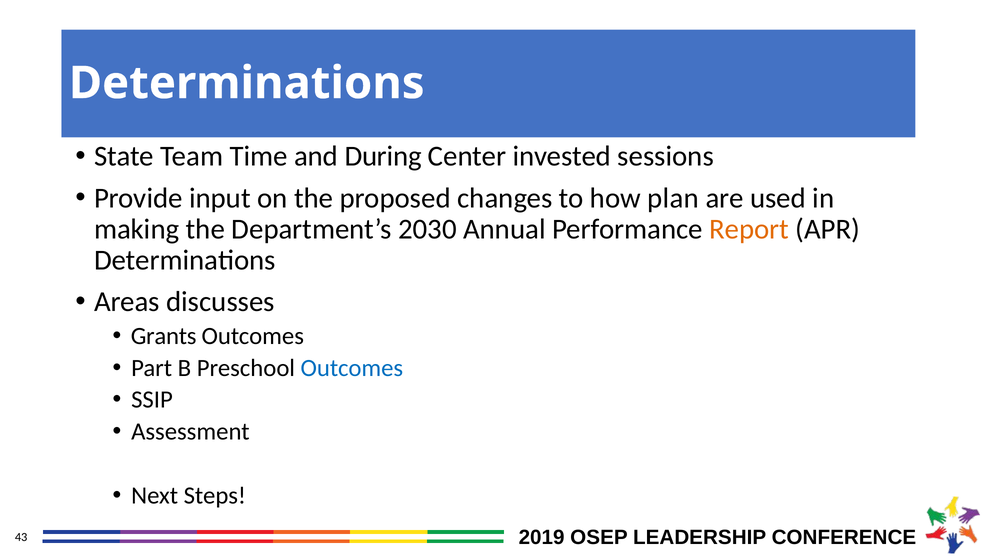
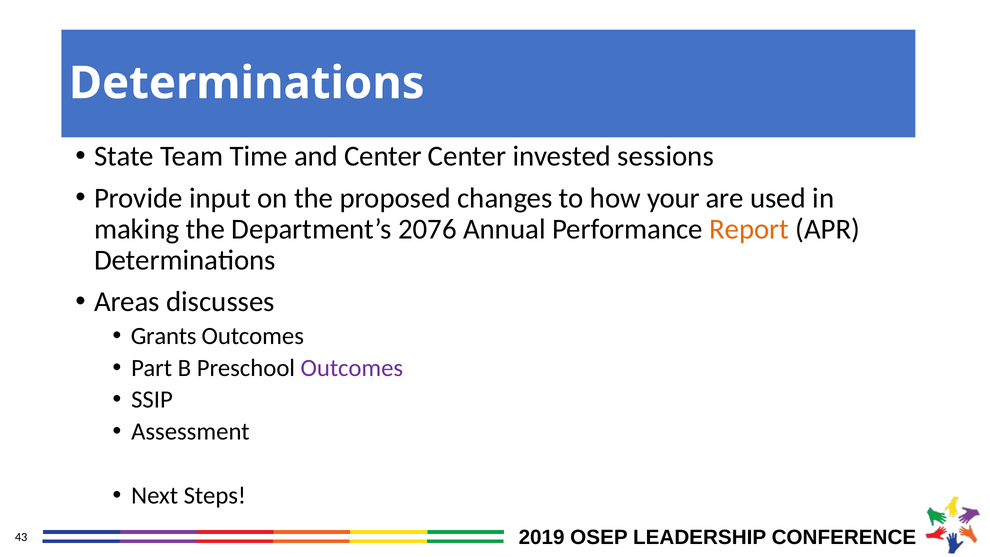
and During: During -> Center
plan: plan -> your
2030: 2030 -> 2076
Outcomes at (352, 368) colour: blue -> purple
